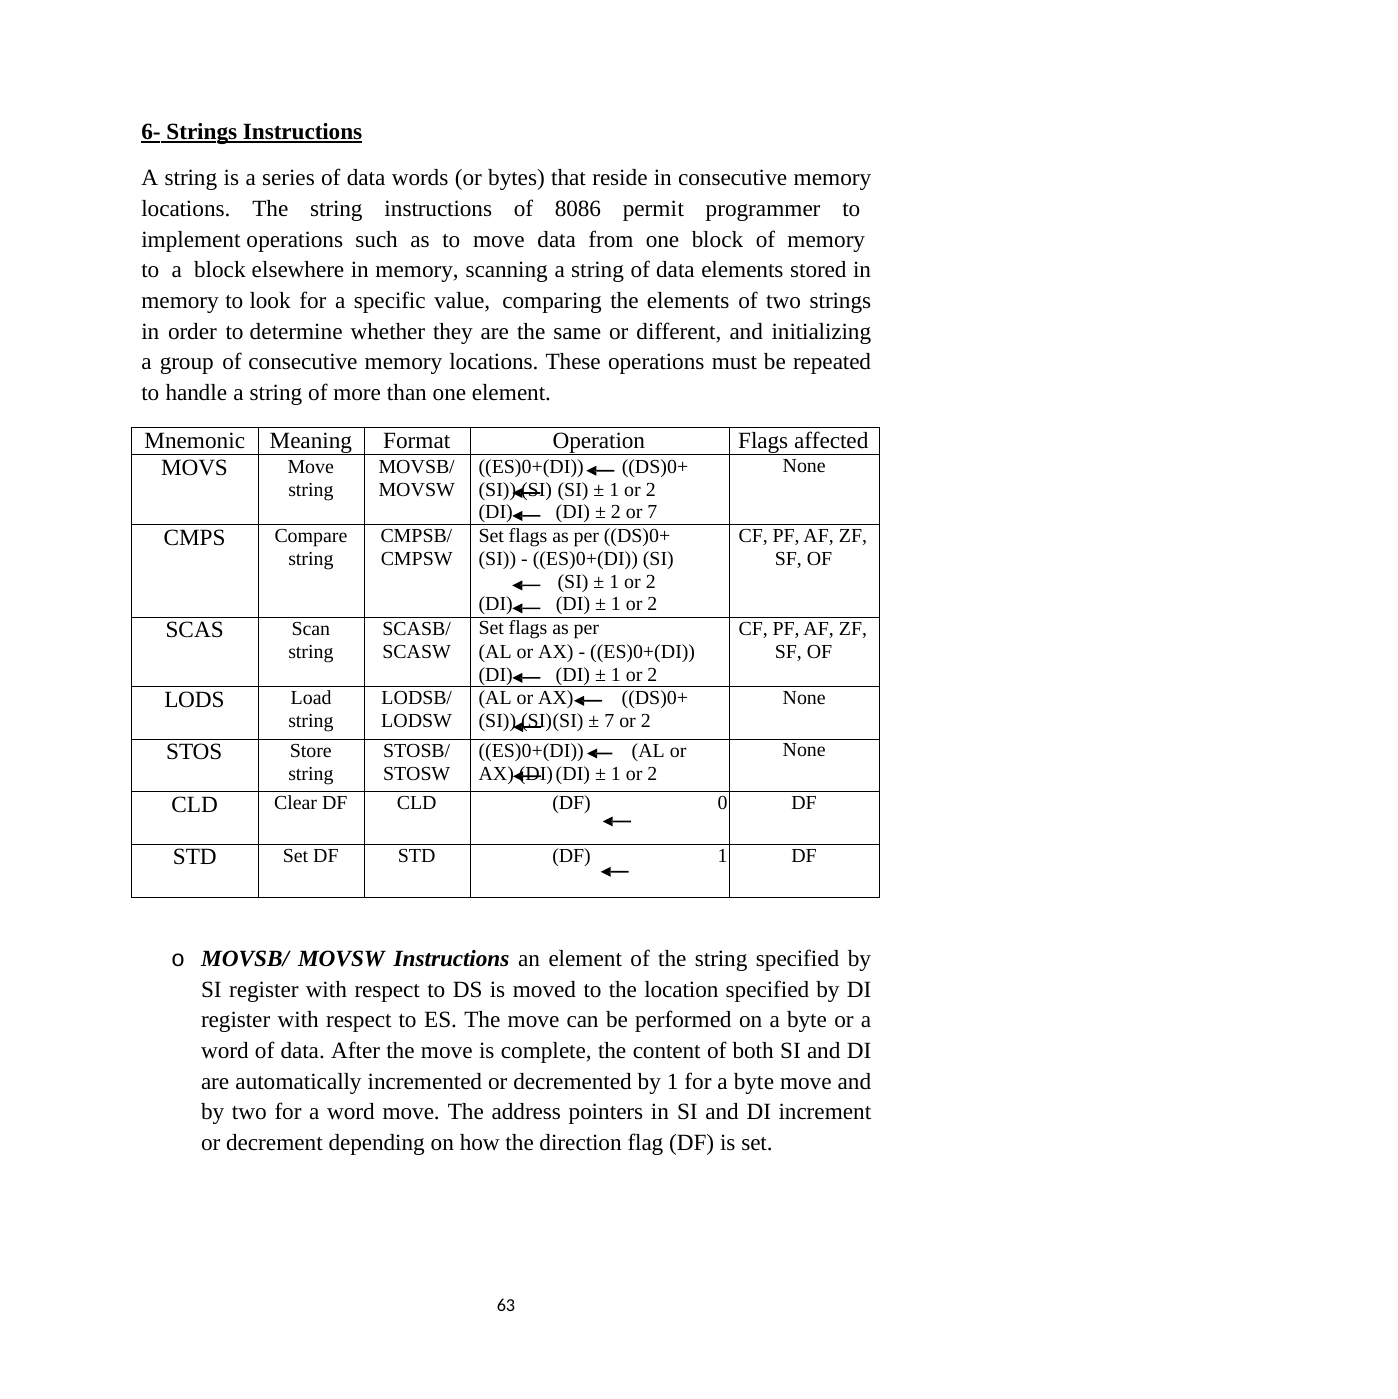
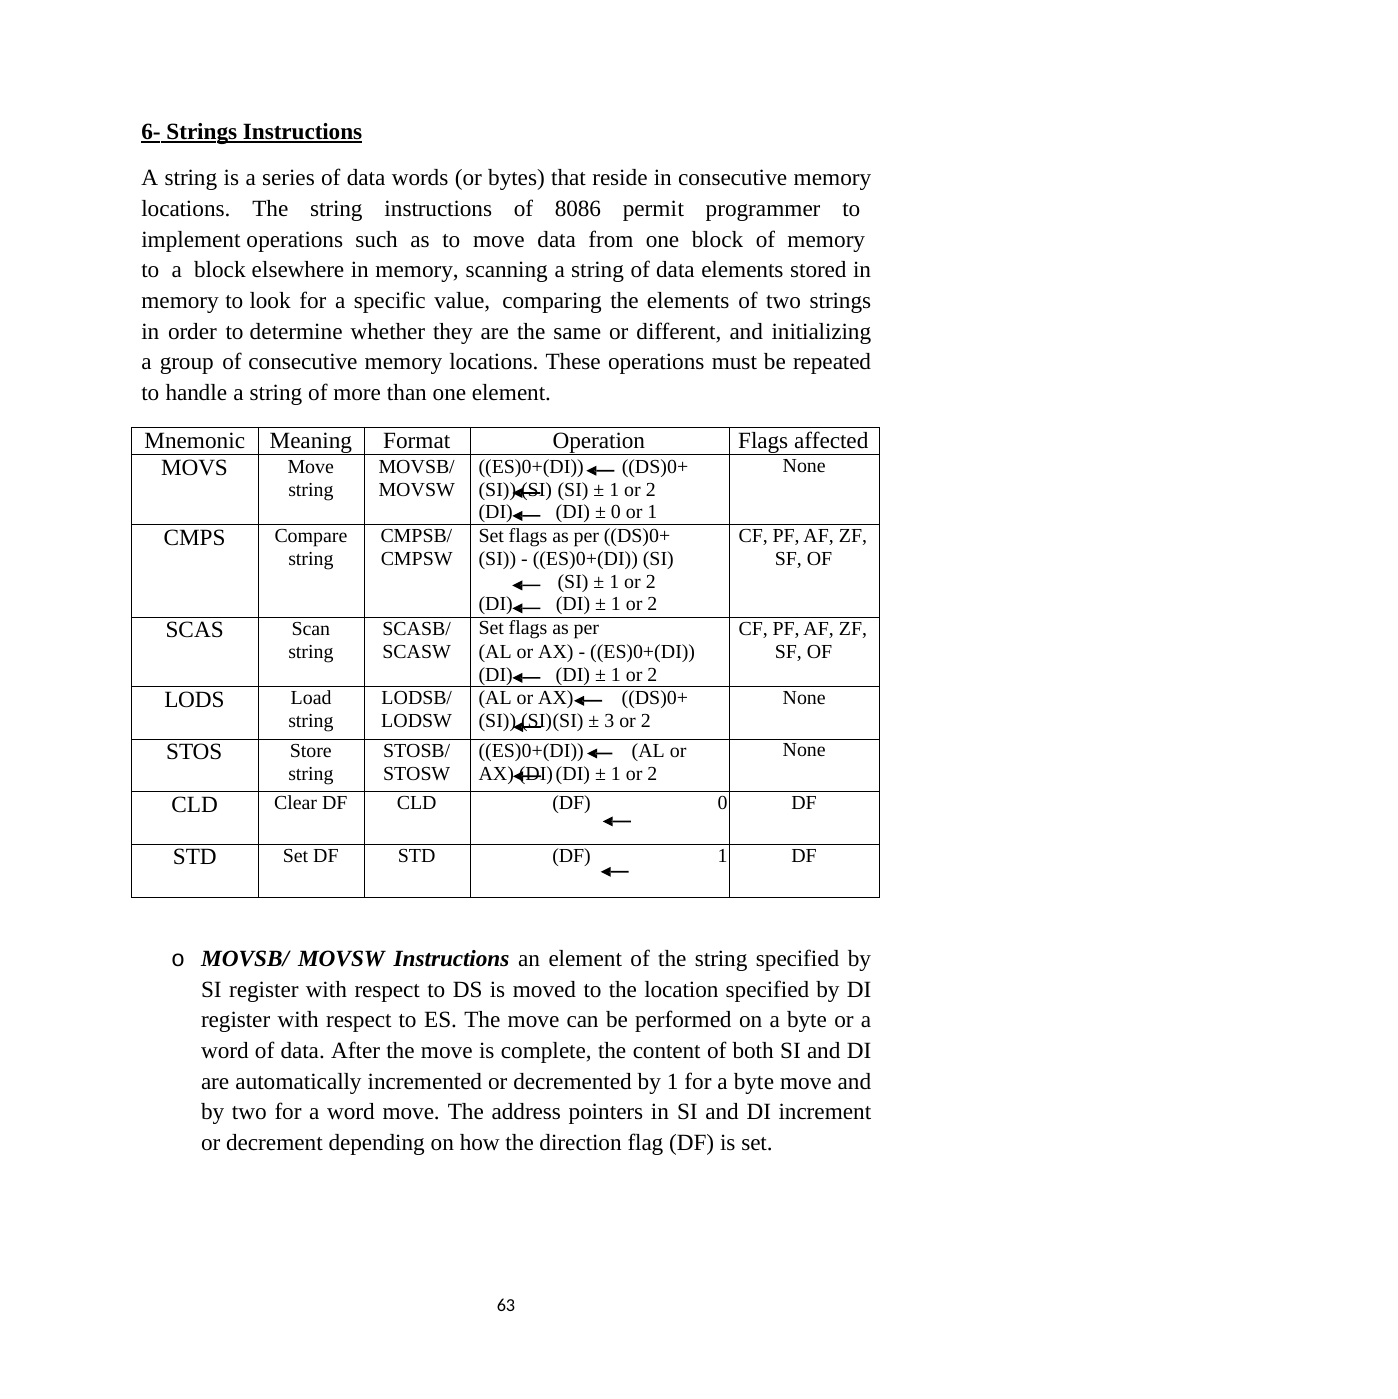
2 at (616, 512): 2 -> 0
or 7: 7 -> 1
7 at (609, 722): 7 -> 3
